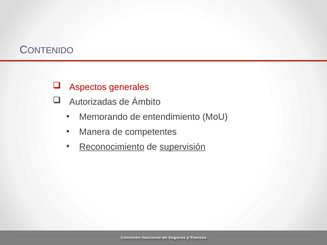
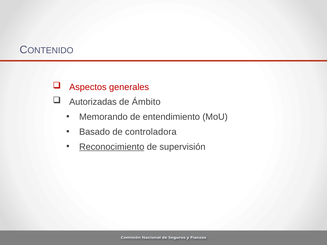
Manera: Manera -> Basado
competentes: competentes -> controladora
supervisión underline: present -> none
